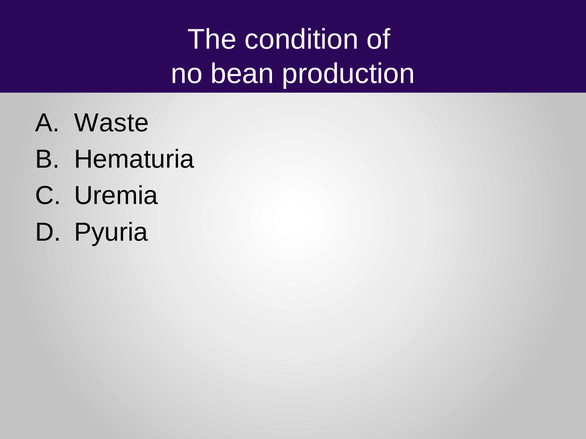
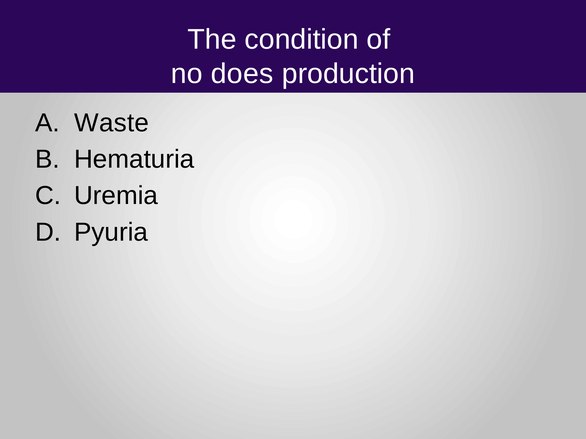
bean: bean -> does
